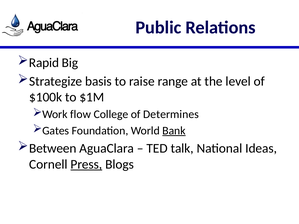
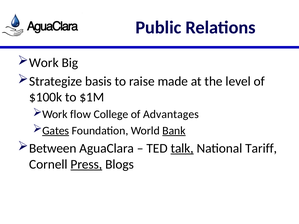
Rapid at (44, 63): Rapid -> Work
range: range -> made
Determines: Determines -> Advantages
Gates underline: none -> present
talk underline: none -> present
Ideas: Ideas -> Tariff
